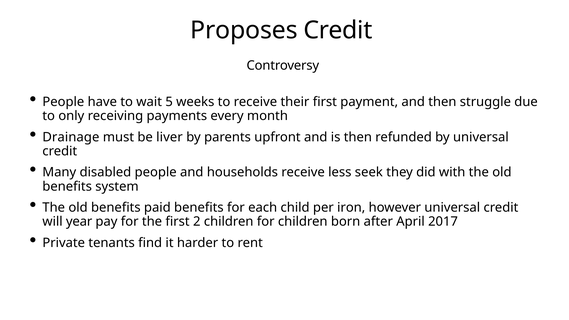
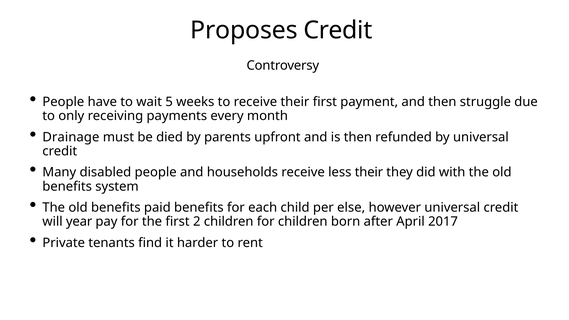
liver: liver -> died
less seek: seek -> their
iron: iron -> else
